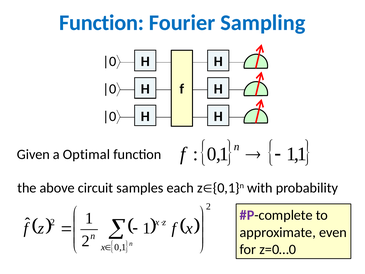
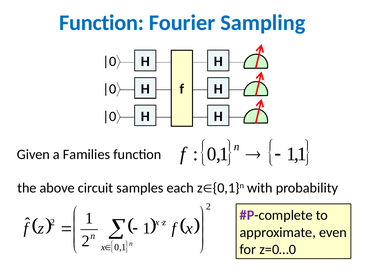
Optimal: Optimal -> Families
